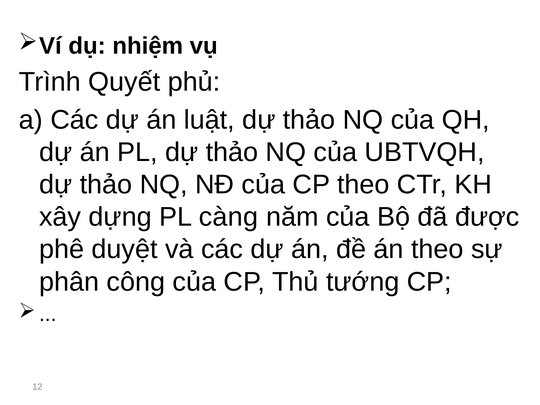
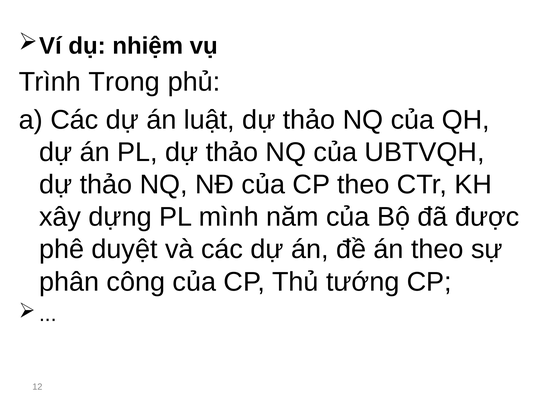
Quyết: Quyết -> Trong
càng: càng -> mình
